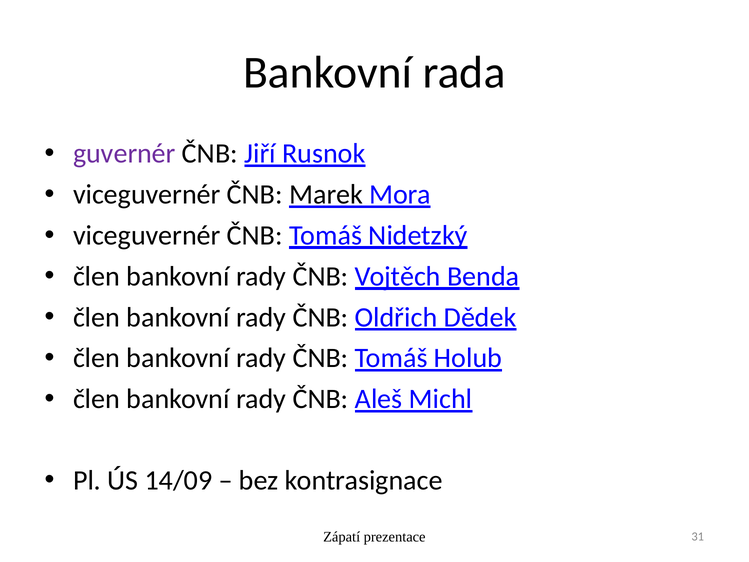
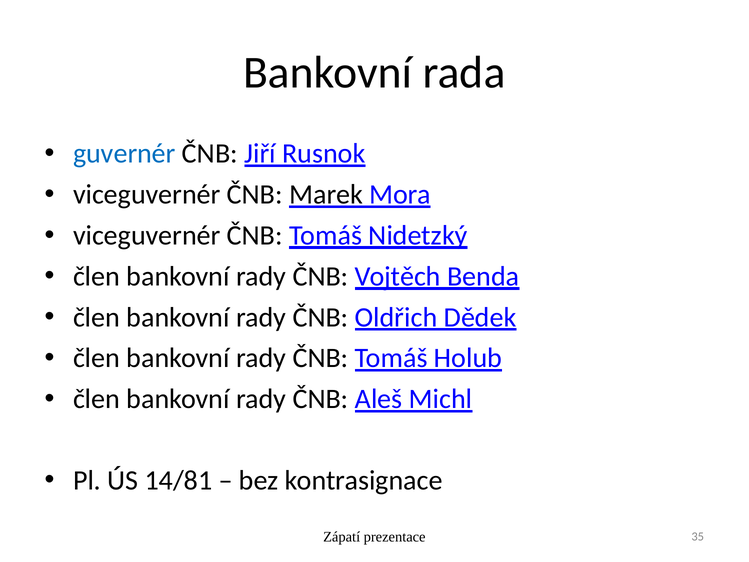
guvernér colour: purple -> blue
14/09: 14/09 -> 14/81
31: 31 -> 35
